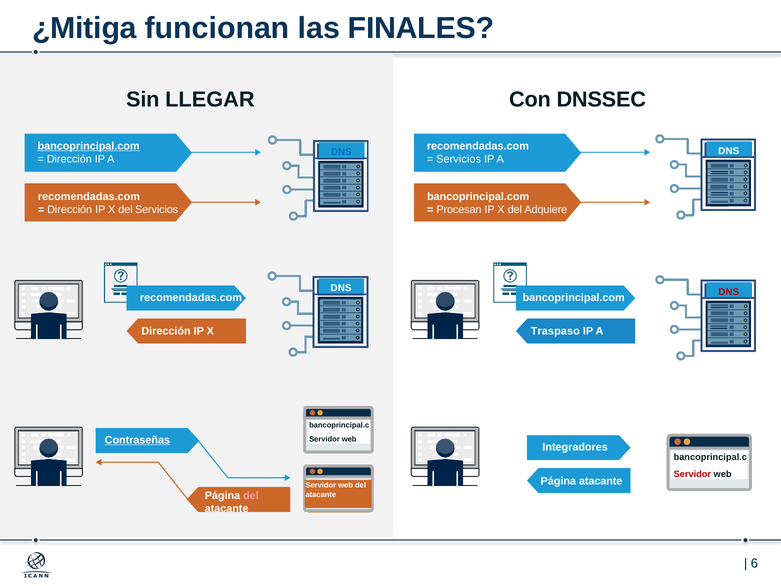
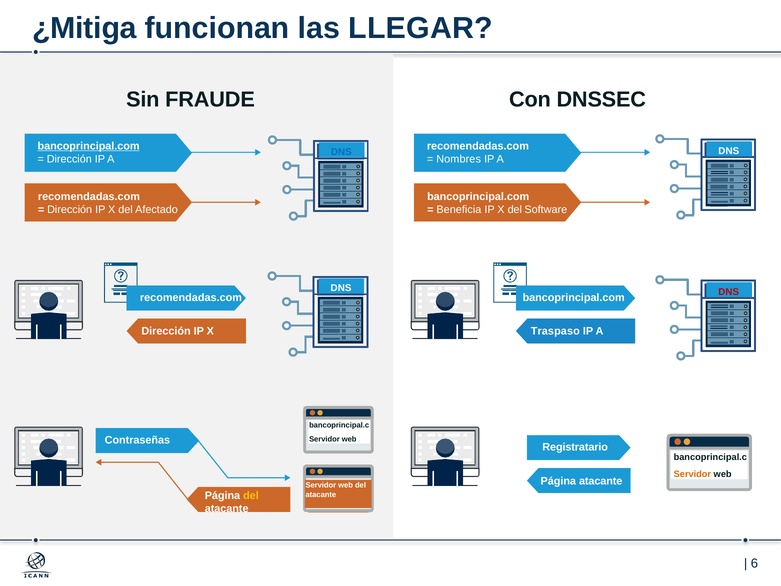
FINALES: FINALES -> LLEGAR
LLEGAR: LLEGAR -> FRAUDE
Servicios at (459, 159): Servicios -> Nombres
del Servicios: Servicios -> Afectado
Procesan: Procesan -> Beneficia
Adquiere: Adquiere -> Software
Contraseñas underline: present -> none
Integradores: Integradores -> Registratario
Servidor at (692, 474) colour: red -> orange
del at (251, 495) colour: pink -> yellow
